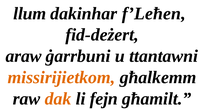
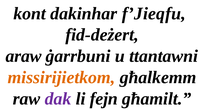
llum: llum -> kont
f’Leħen: f’Leħen -> f’Jieqfu
dak colour: orange -> purple
